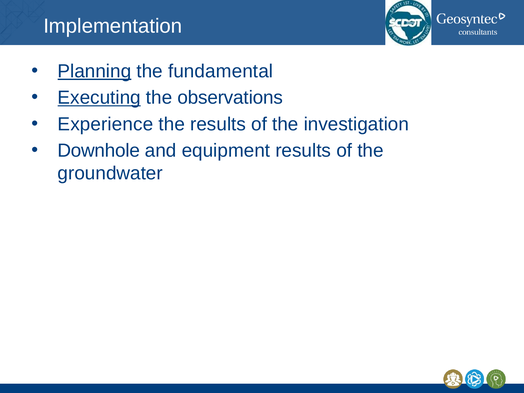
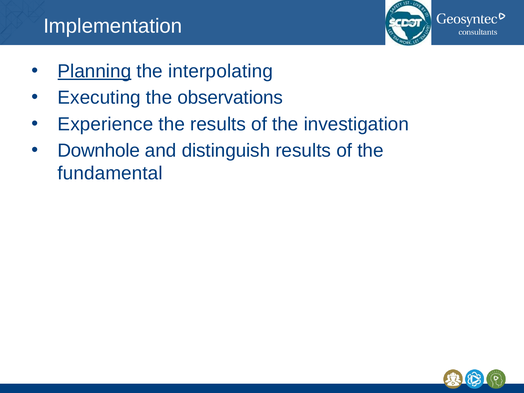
fundamental: fundamental -> interpolating
Executing underline: present -> none
equipment: equipment -> distinguish
groundwater: groundwater -> fundamental
